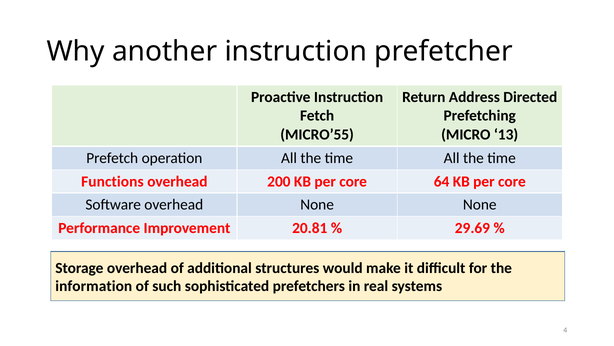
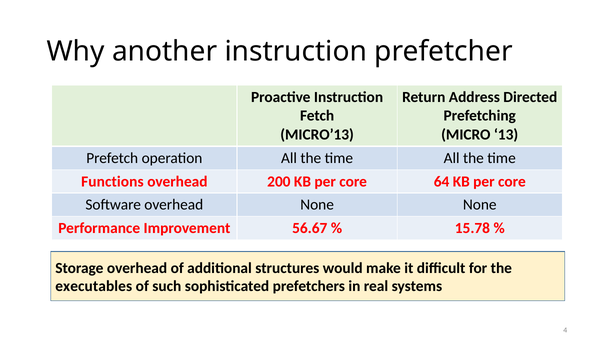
MICRO’55: MICRO’55 -> MICRO’13
20.81: 20.81 -> 56.67
29.69: 29.69 -> 15.78
information: information -> executables
